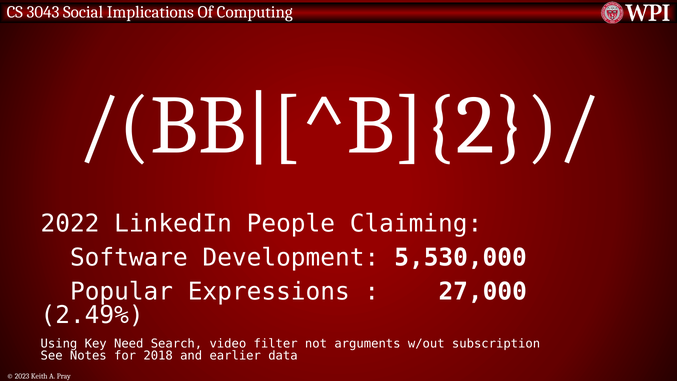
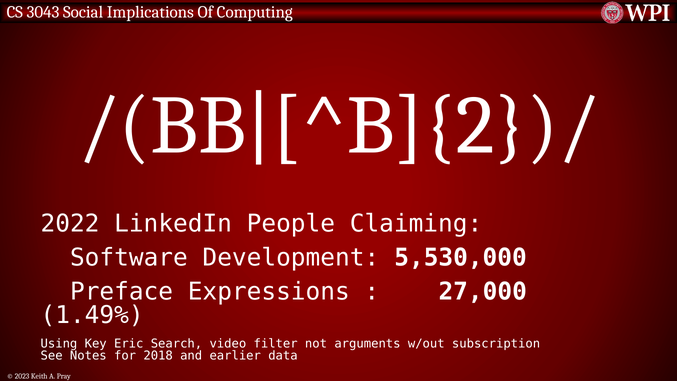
Popular: Popular -> Preface
2.49%: 2.49% -> 1.49%
Need: Need -> Eric
